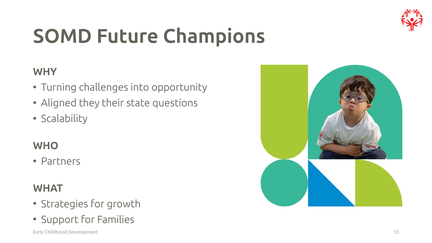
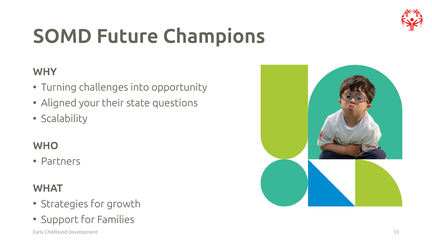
they: they -> your
